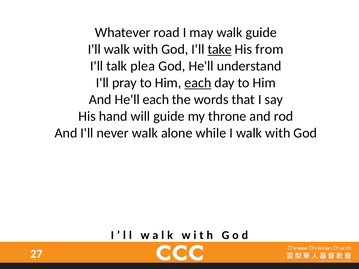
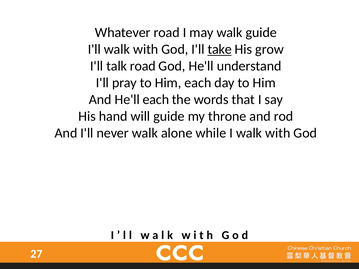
from: from -> grow
talk plea: plea -> road
each at (198, 83) underline: present -> none
